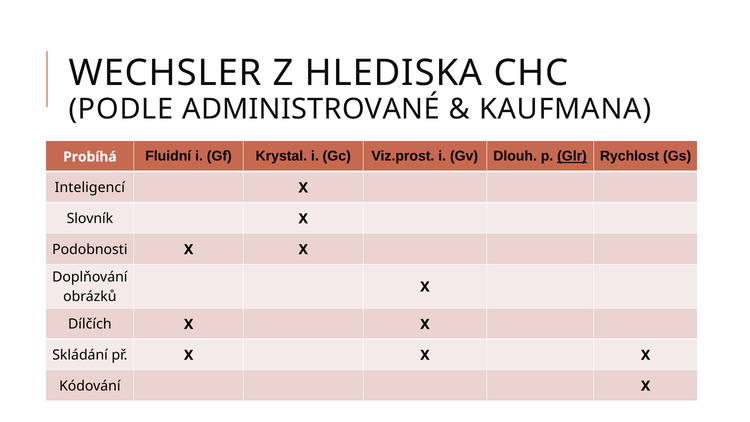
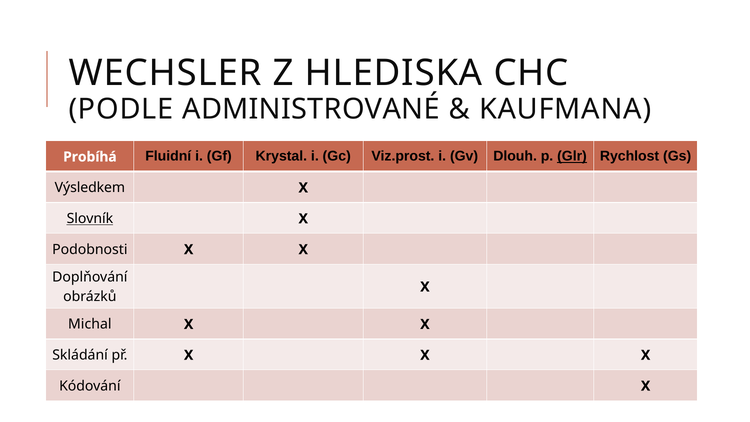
Inteligencí: Inteligencí -> Výsledkem
Slovník underline: none -> present
Dílčích: Dílčích -> Michal
